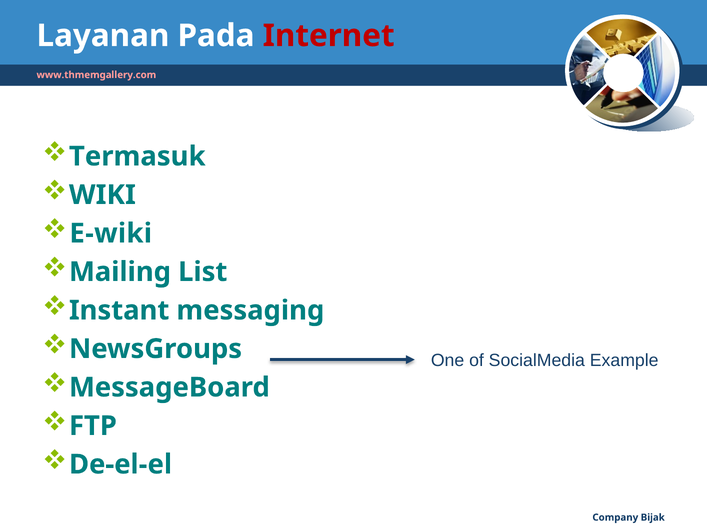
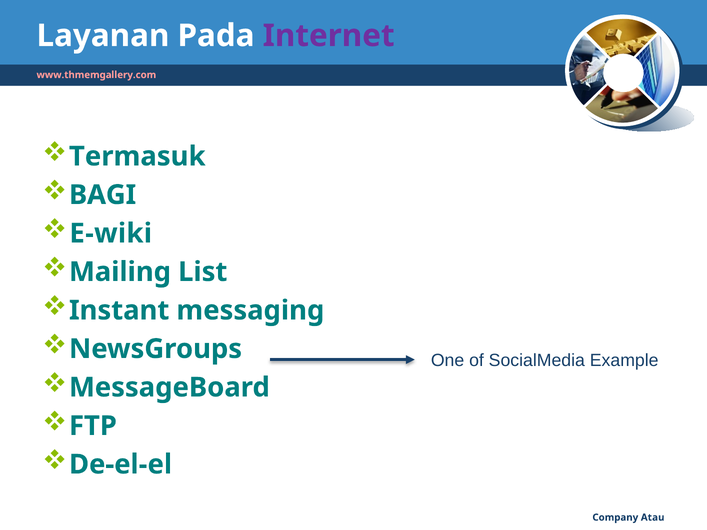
Internet colour: red -> purple
WIKI: WIKI -> BAGI
Bijak: Bijak -> Atau
